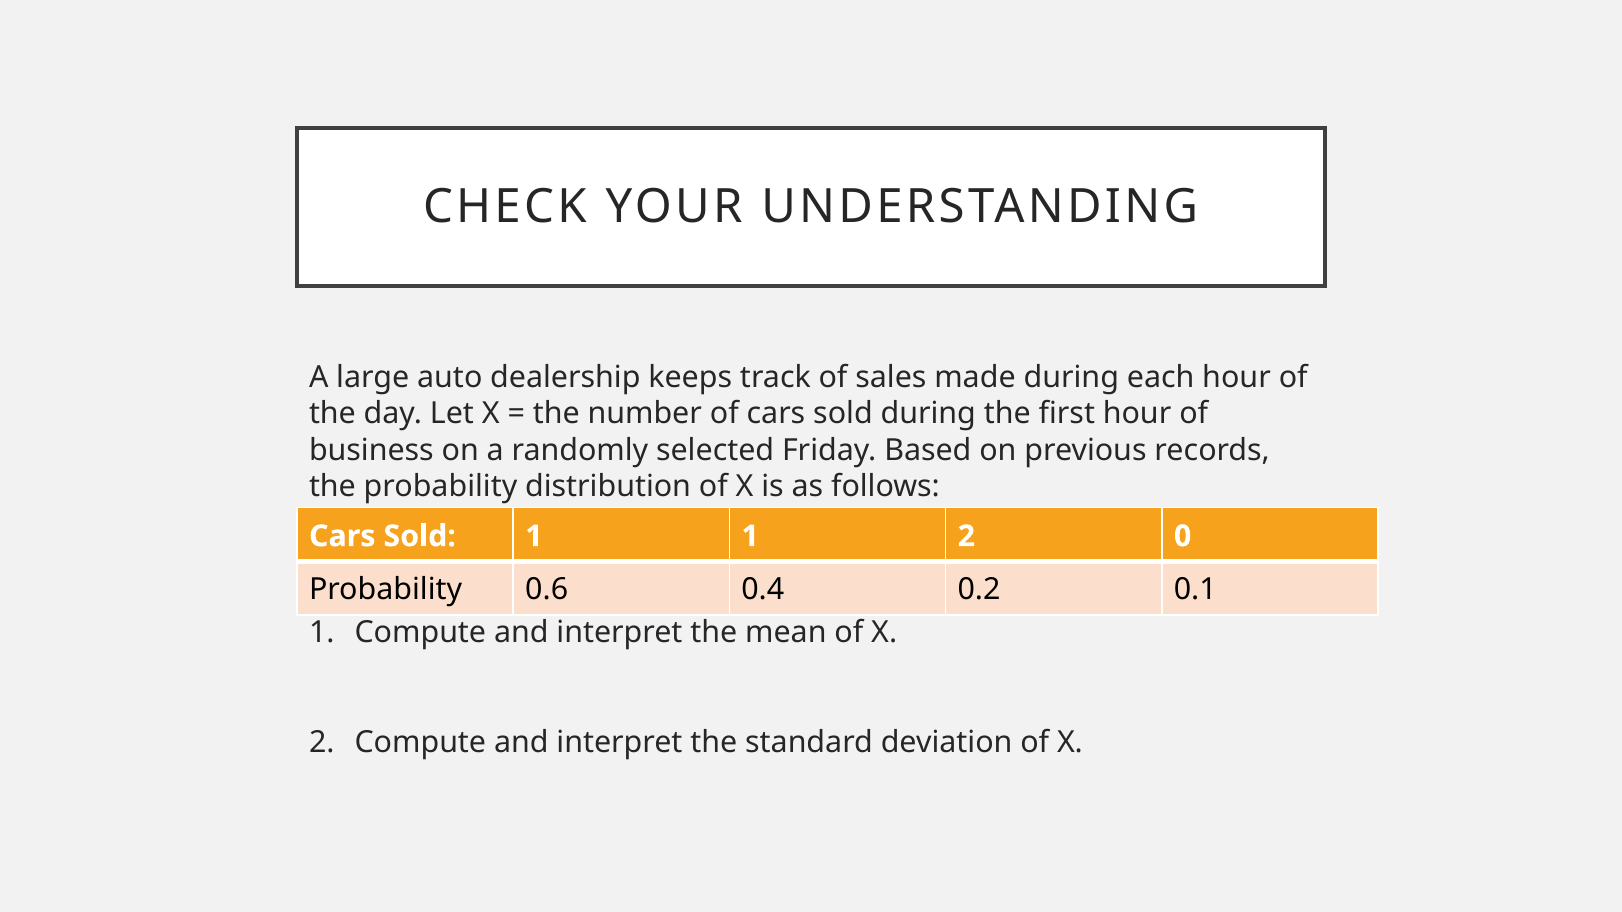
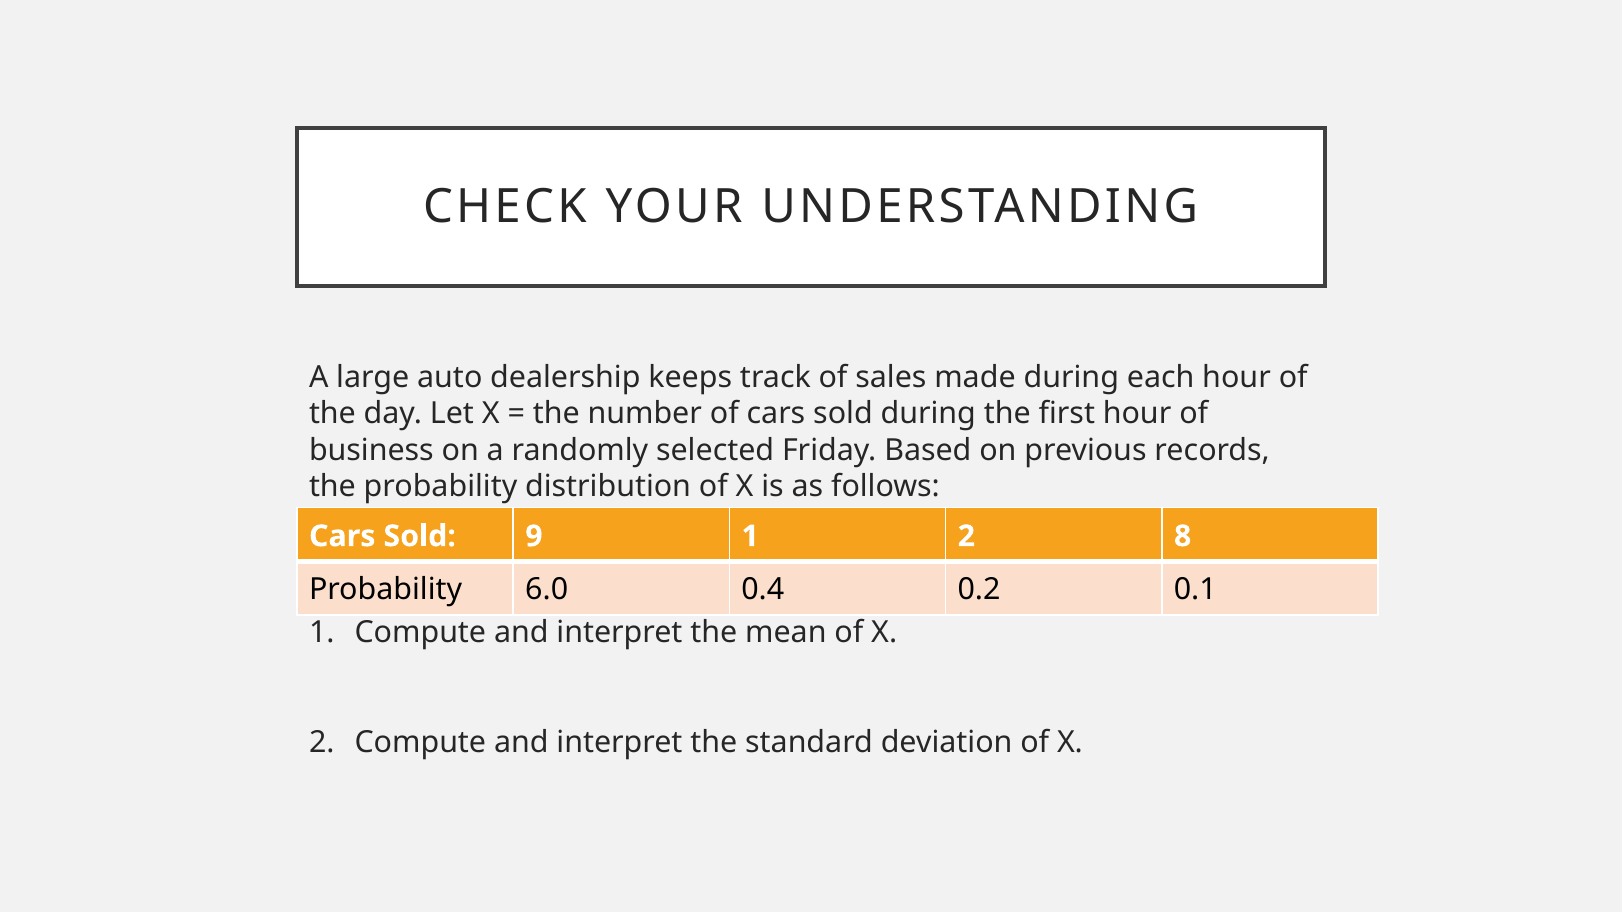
Sold 1: 1 -> 9
0: 0 -> 8
0.6: 0.6 -> 6.0
